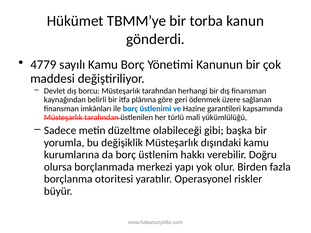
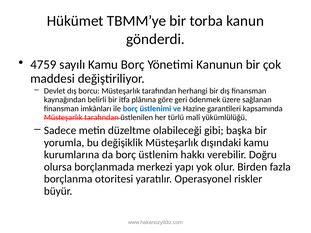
4779: 4779 -> 4759
